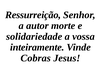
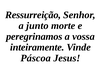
autor: autor -> junto
solidariedade: solidariedade -> peregrinamos
Cobras: Cobras -> Páscoa
